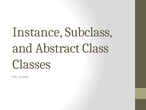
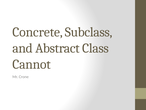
Instance: Instance -> Concrete
Classes: Classes -> Cannot
